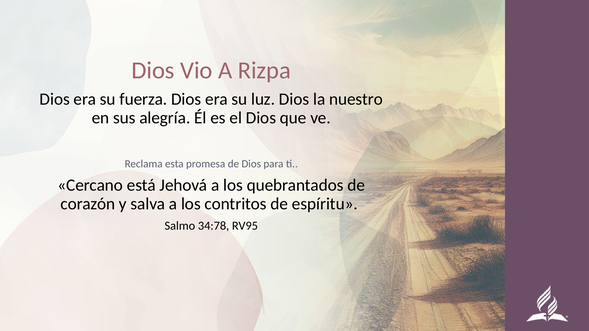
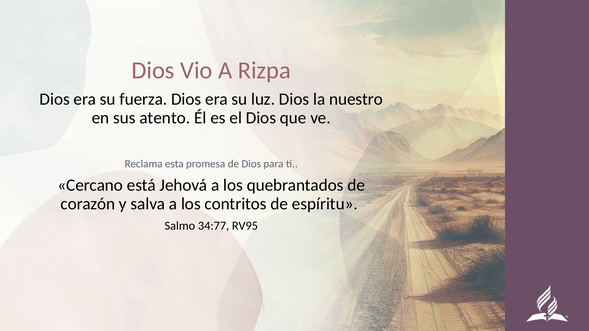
alegría: alegría -> atento
34:78: 34:78 -> 34:77
